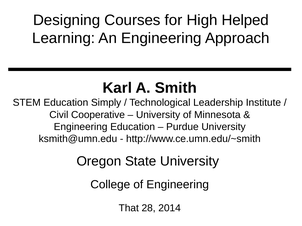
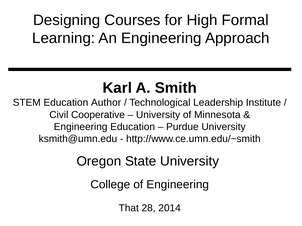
Helped: Helped -> Formal
Simply: Simply -> Author
